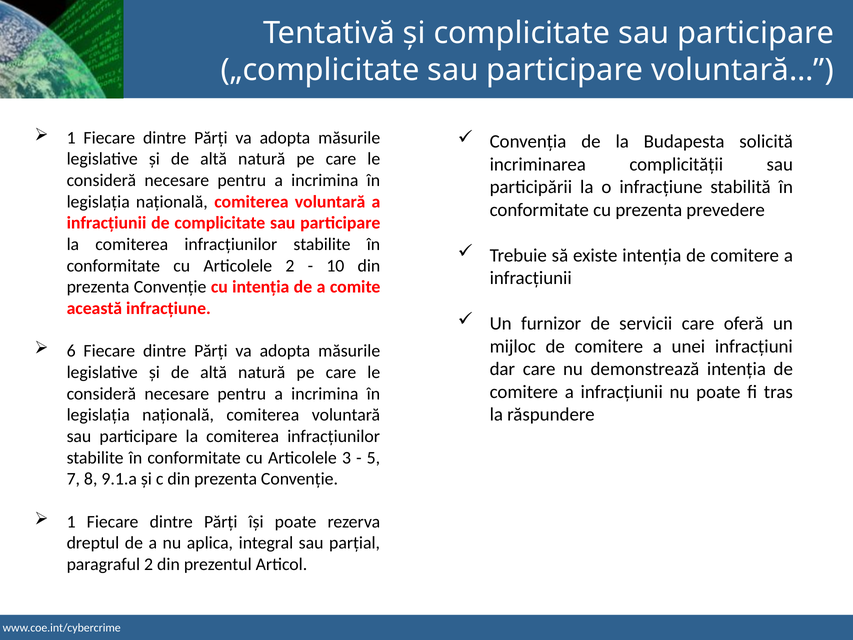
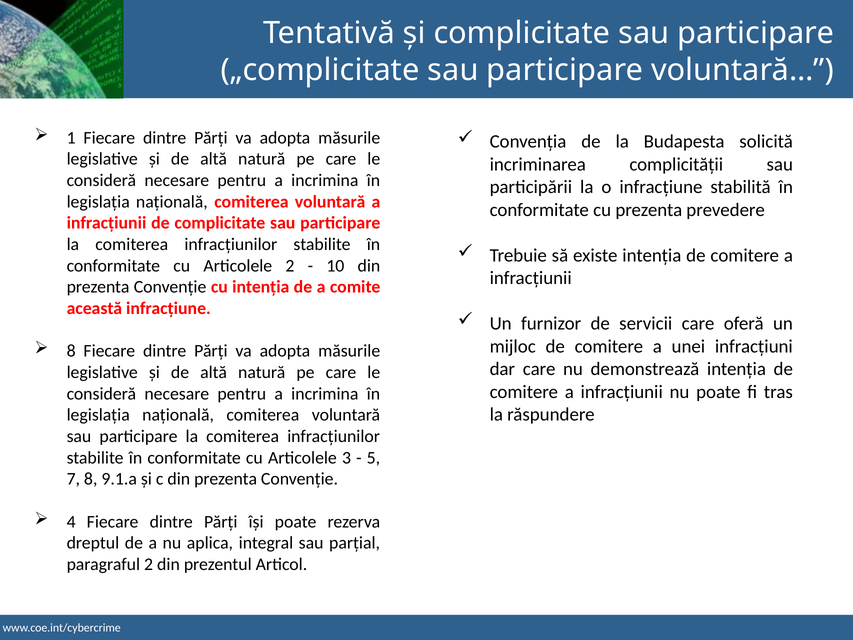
6 at (71, 351): 6 -> 8
1 at (71, 521): 1 -> 4
